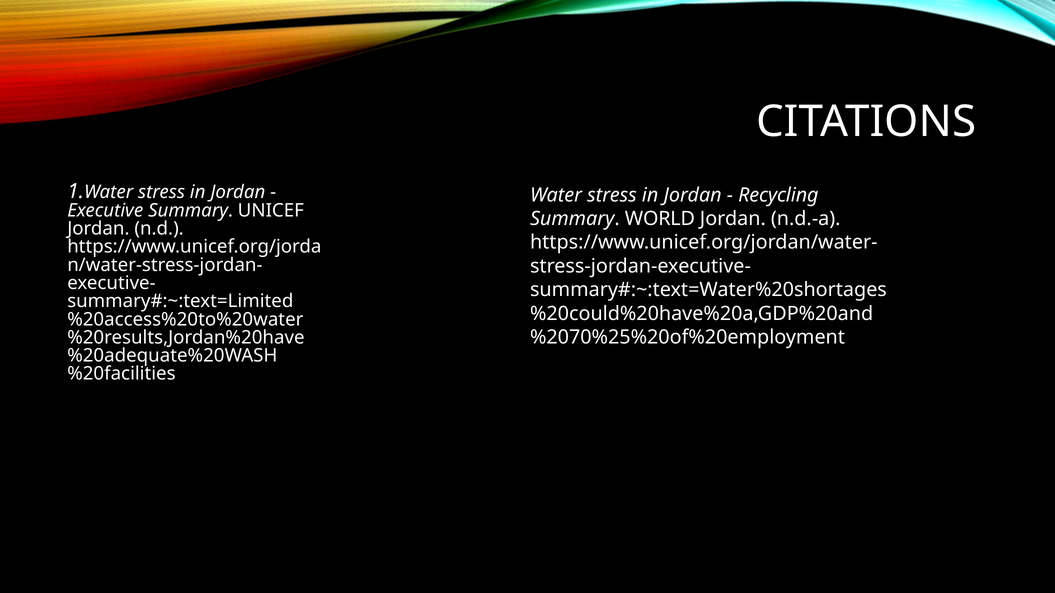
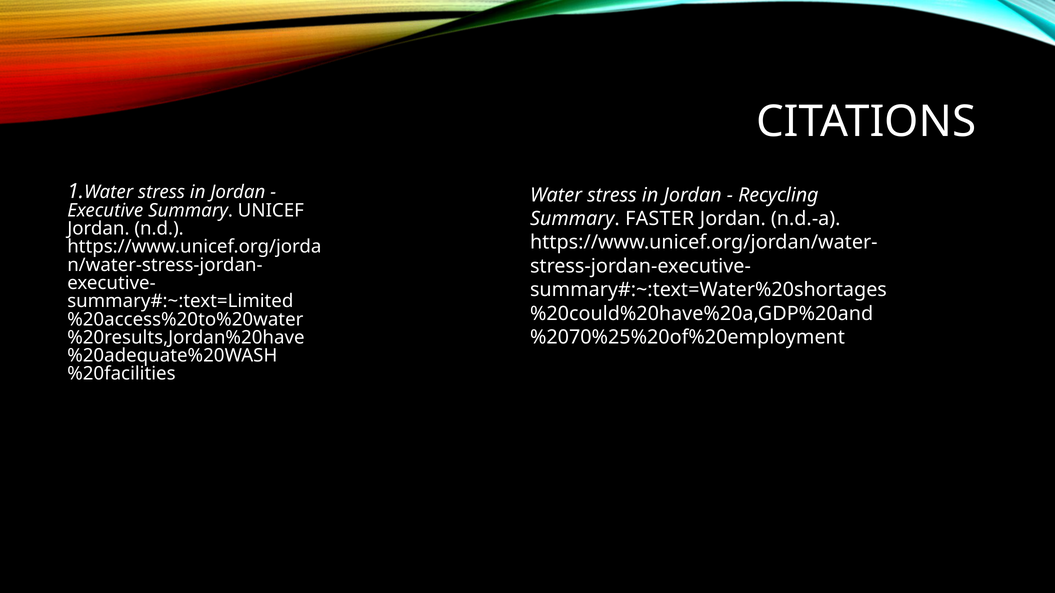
WORLD: WORLD -> FASTER
